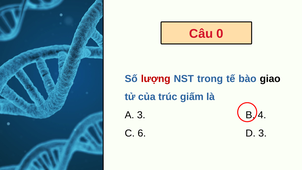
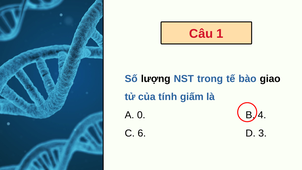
0: 0 -> 1
lượng colour: red -> black
trúc: trúc -> tính
A 3: 3 -> 0
